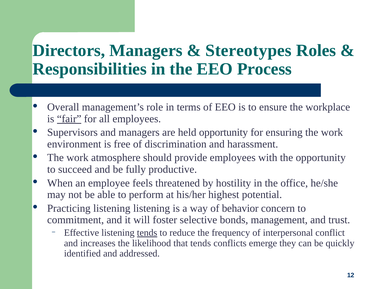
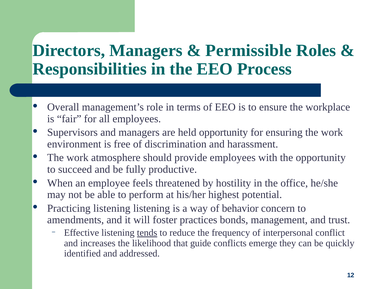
Stereotypes: Stereotypes -> Permissible
fair underline: present -> none
commitment: commitment -> amendments
selective: selective -> practices
that tends: tends -> guide
